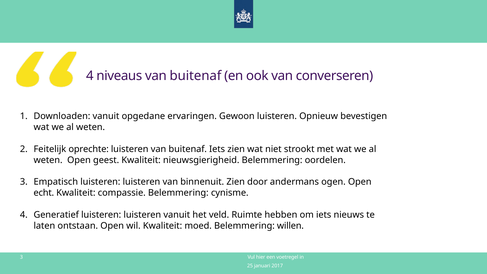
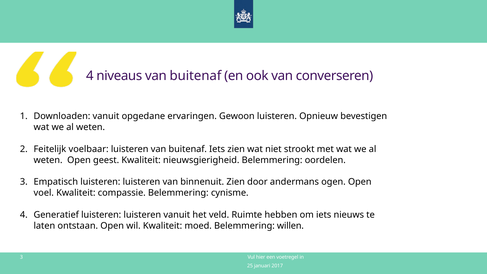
oprechte: oprechte -> voelbaar
echt: echt -> voel
